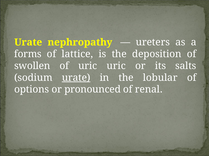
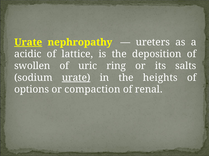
Urate at (28, 42) underline: none -> present
forms: forms -> acidic
uric uric: uric -> ring
lobular: lobular -> heights
pronounced: pronounced -> compaction
